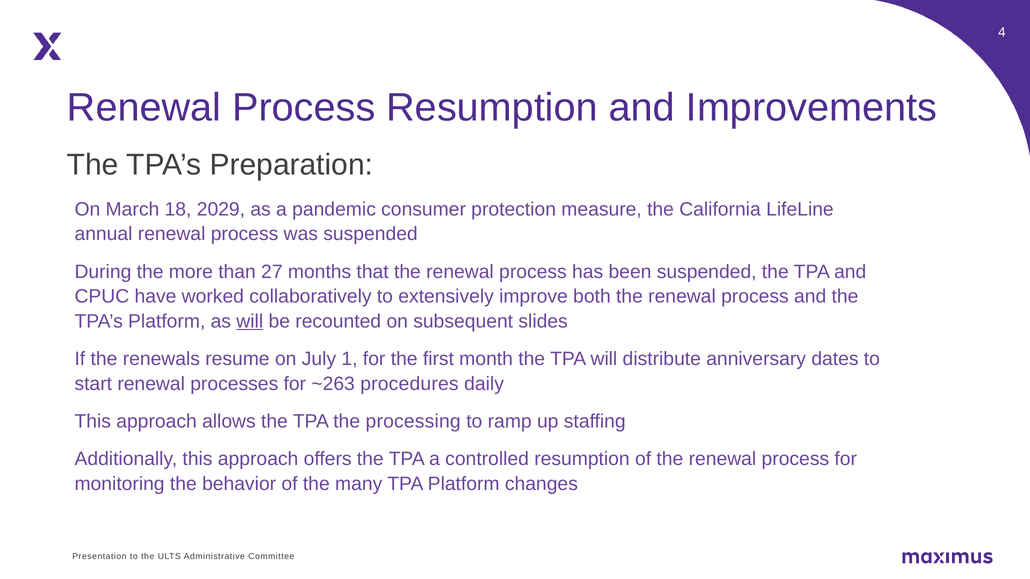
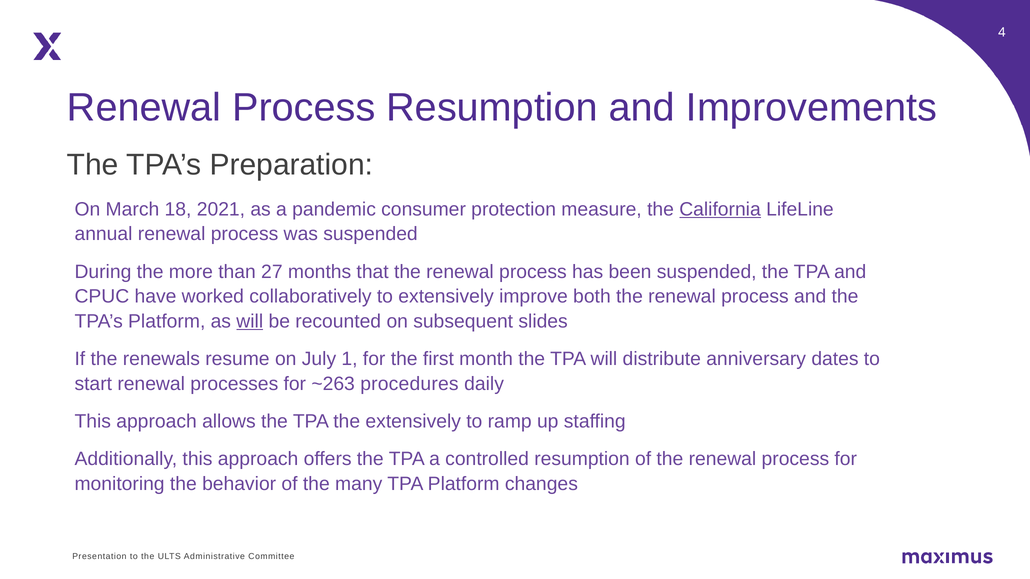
2029: 2029 -> 2021
California underline: none -> present
the processing: processing -> extensively
